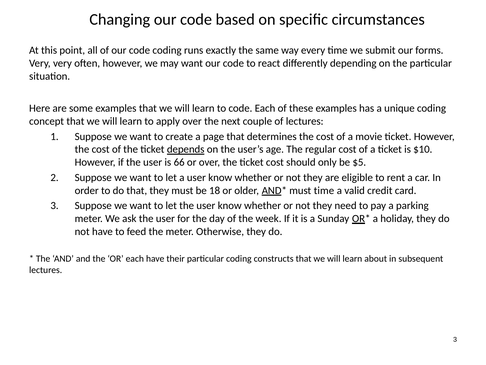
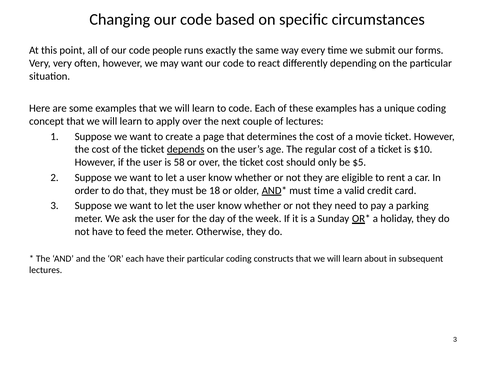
code coding: coding -> people
66: 66 -> 58
